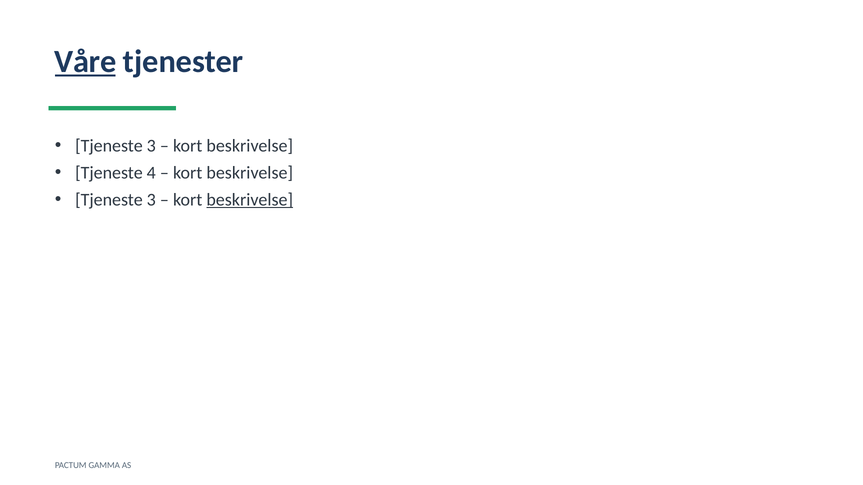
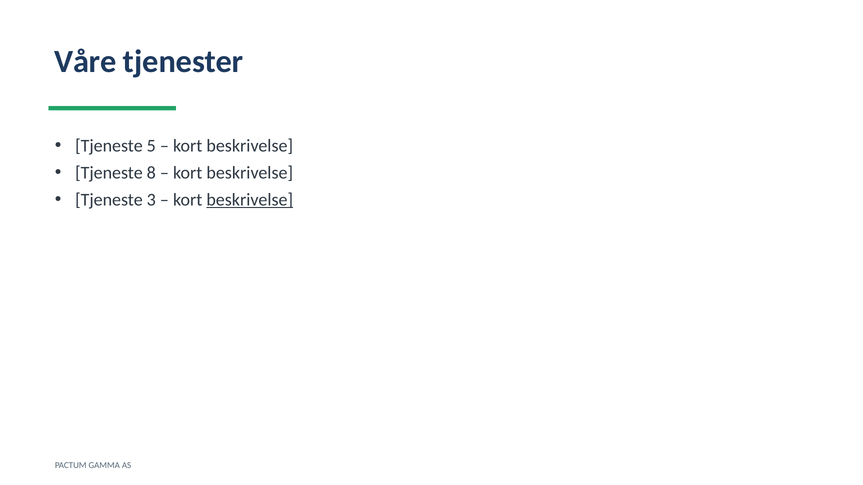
Våre underline: present -> none
3 at (151, 146): 3 -> 5
4: 4 -> 8
